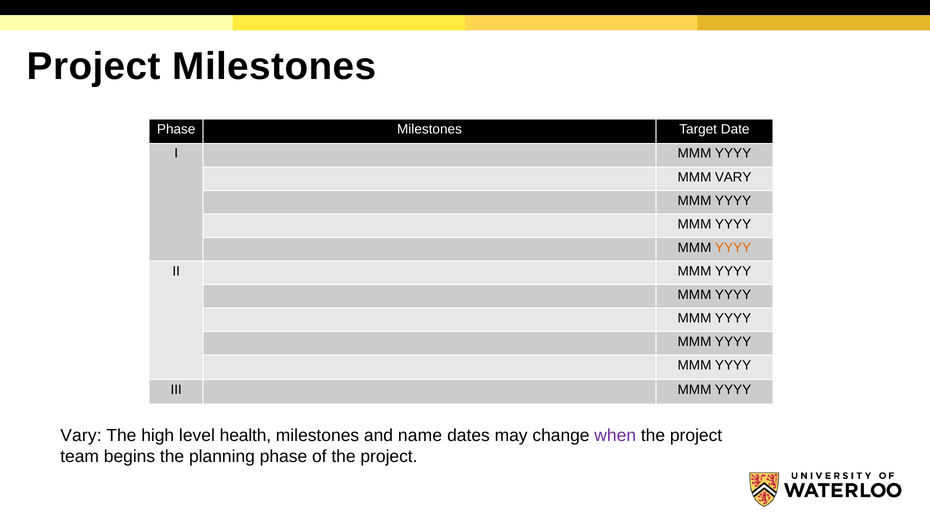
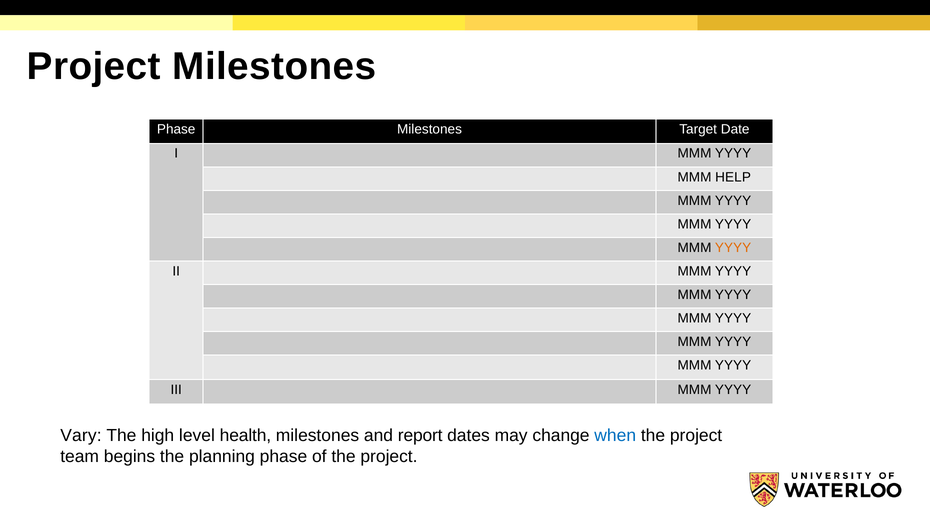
MMM VARY: VARY -> HELP
name: name -> report
when colour: purple -> blue
